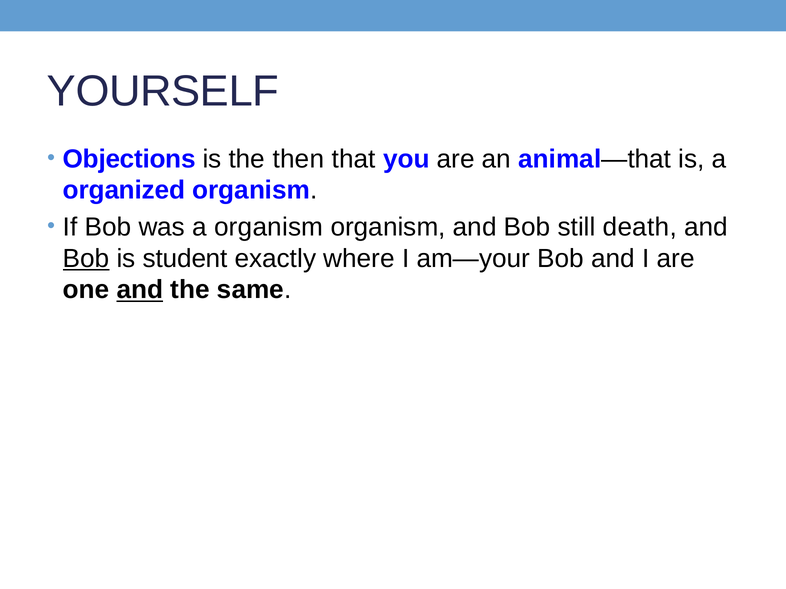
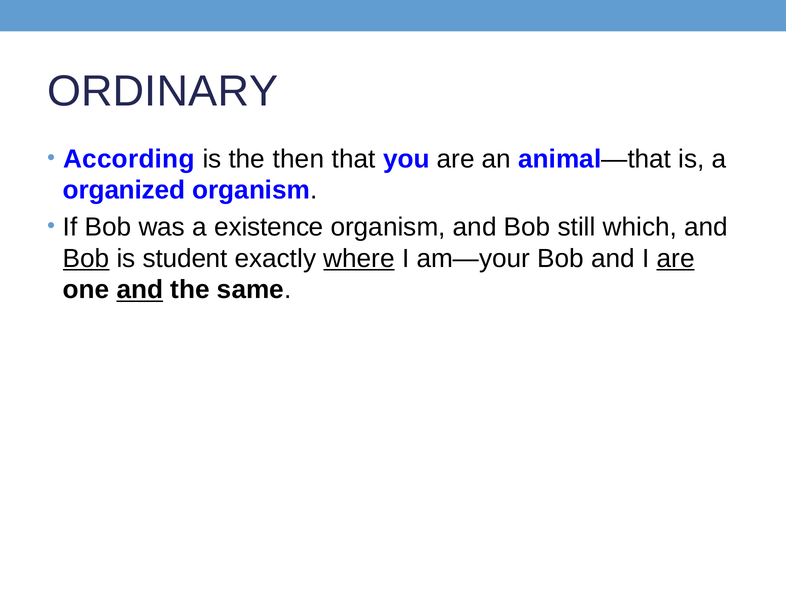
YOURSELF: YOURSELF -> ORDINARY
Objections: Objections -> According
a organism: organism -> existence
death: death -> which
where underline: none -> present
are at (676, 259) underline: none -> present
